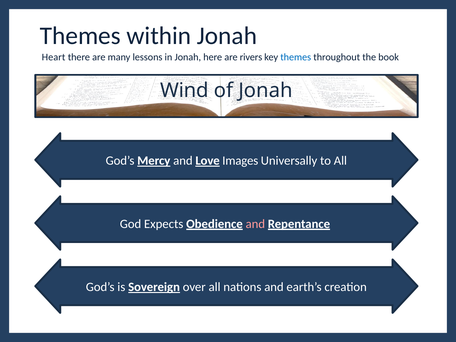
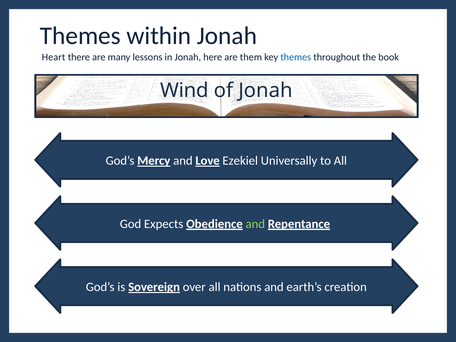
rivers: rivers -> them
Images: Images -> Ezekiel
and at (255, 224) colour: pink -> light green
